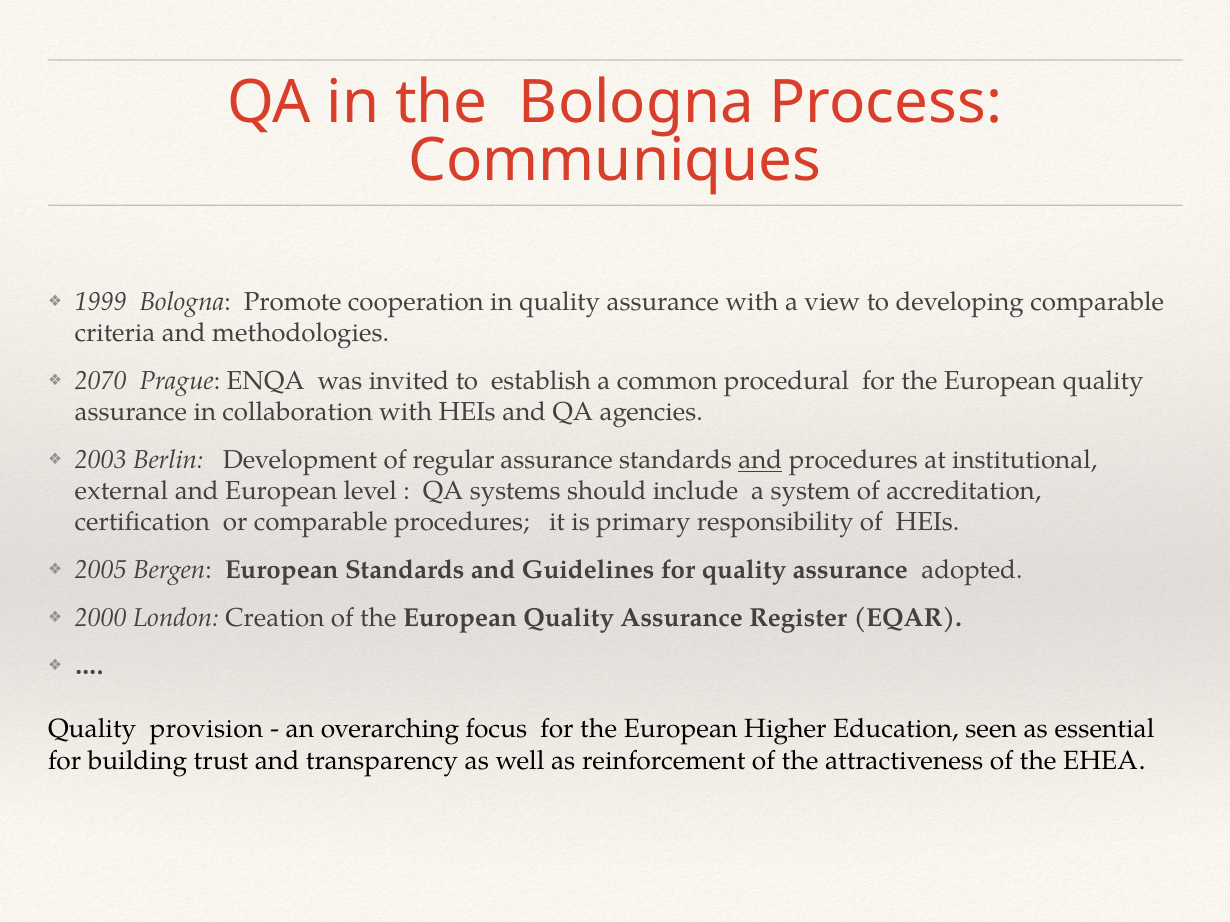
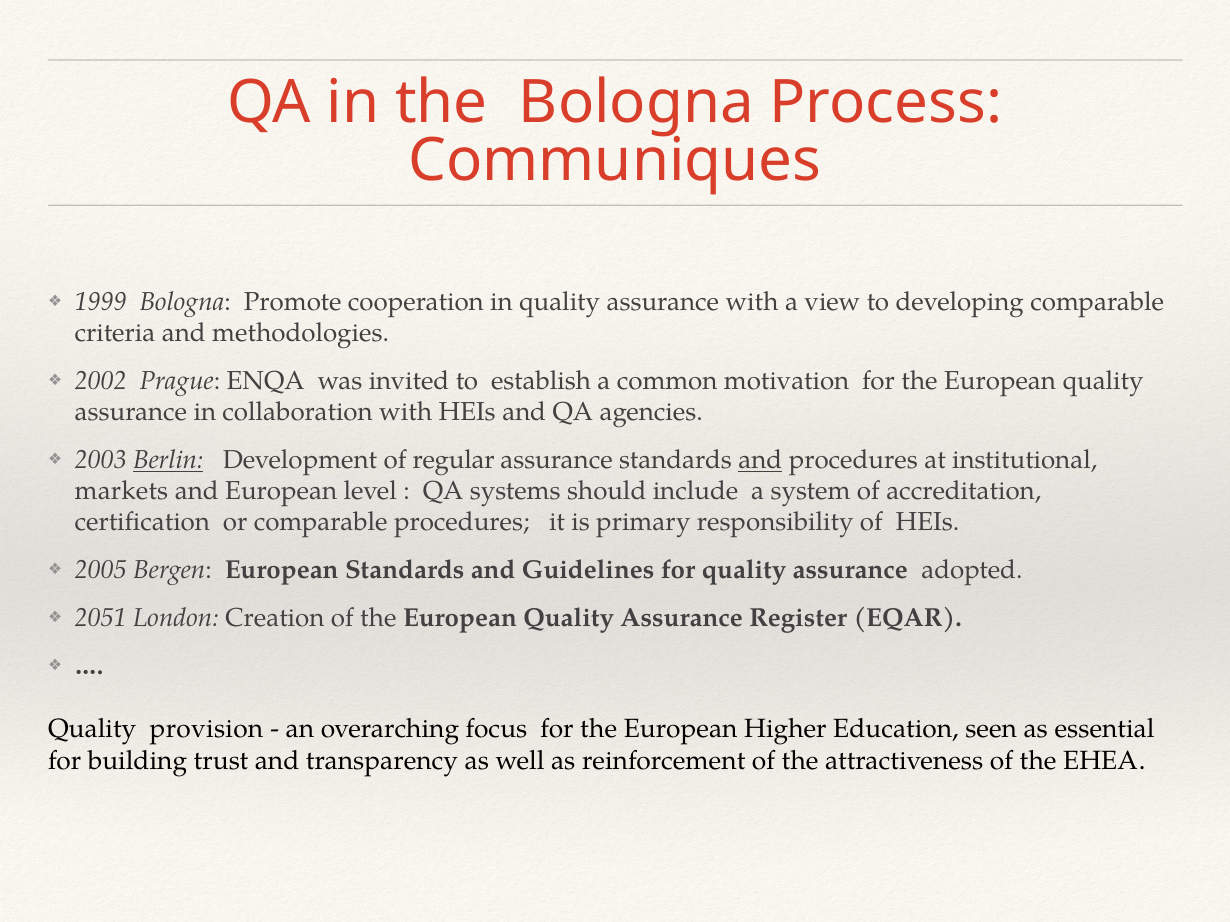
2070: 2070 -> 2002
procedural: procedural -> motivation
Berlin underline: none -> present
external: external -> markets
2000: 2000 -> 2051
